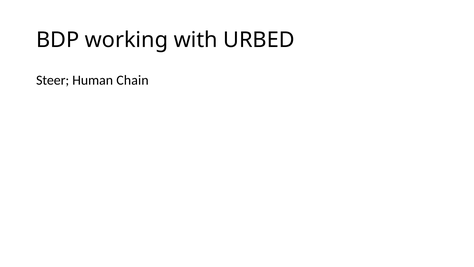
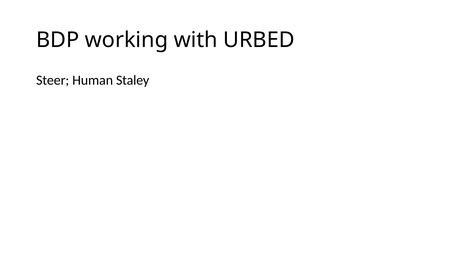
Chain: Chain -> Staley
